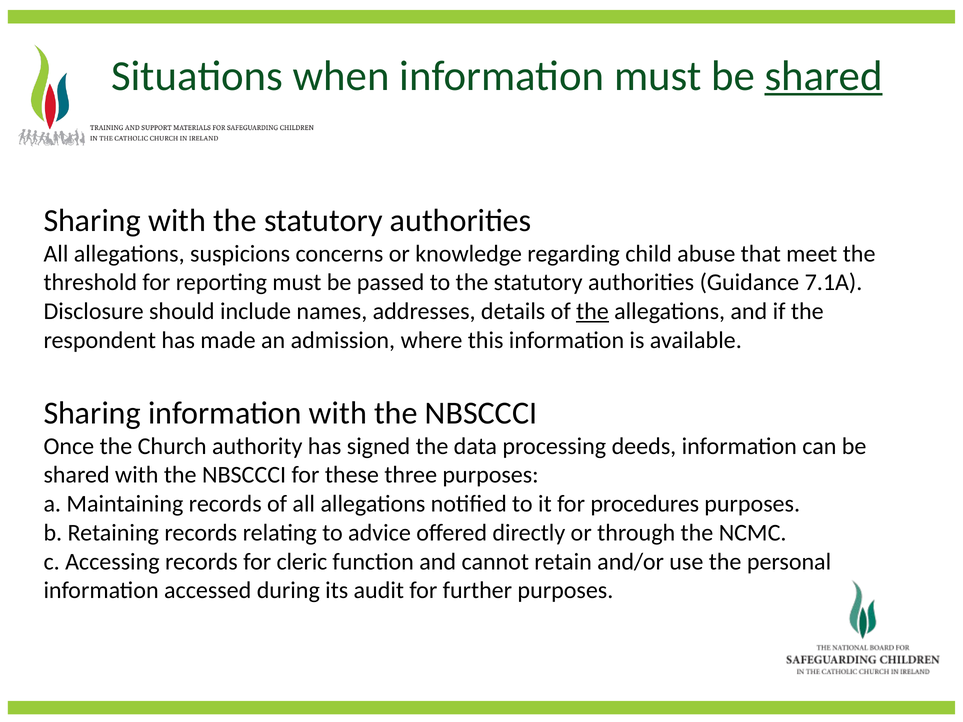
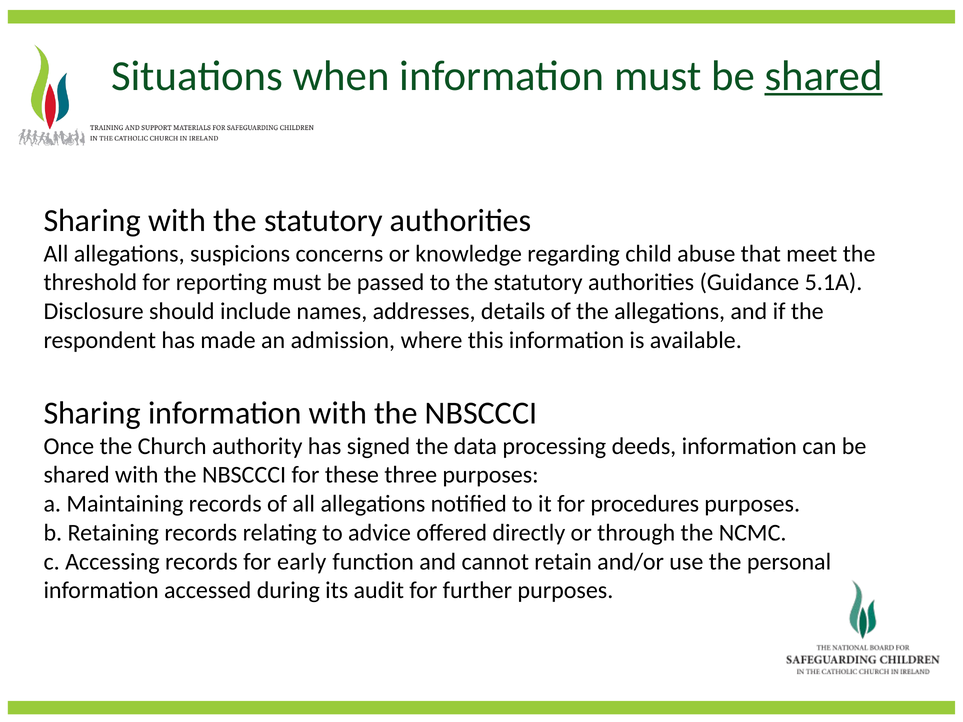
7.1A: 7.1A -> 5.1A
the at (593, 311) underline: present -> none
cleric: cleric -> early
